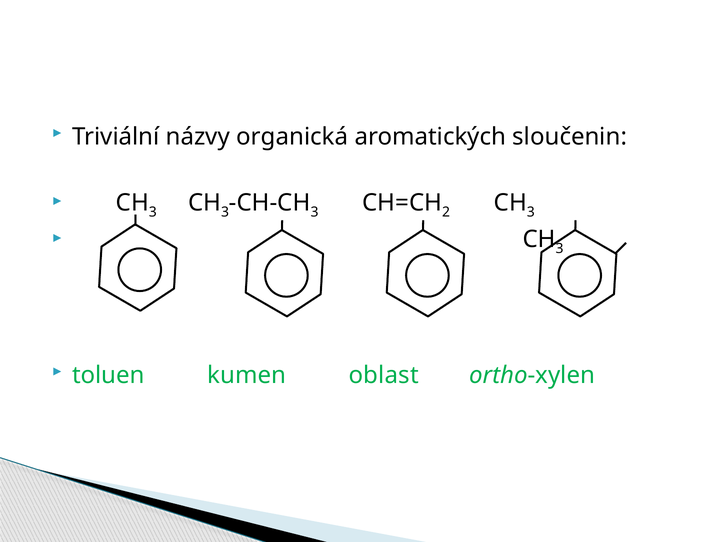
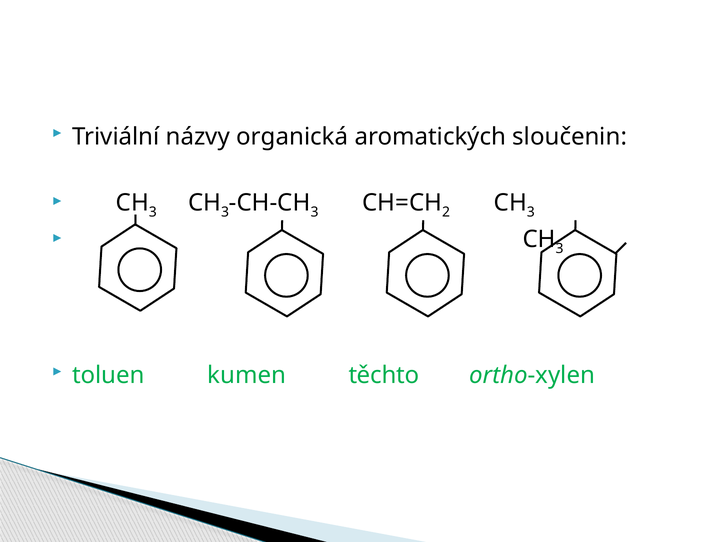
oblast: oblast -> těchto
